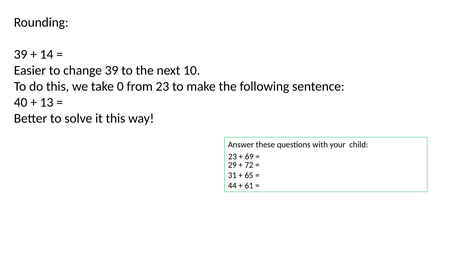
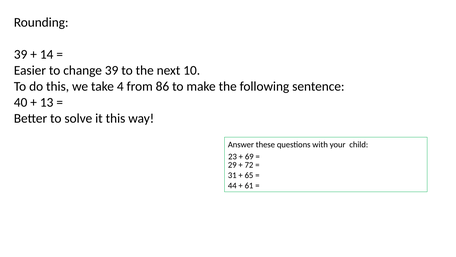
0: 0 -> 4
from 23: 23 -> 86
